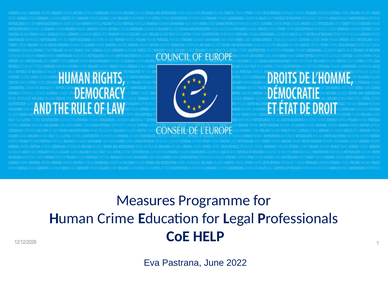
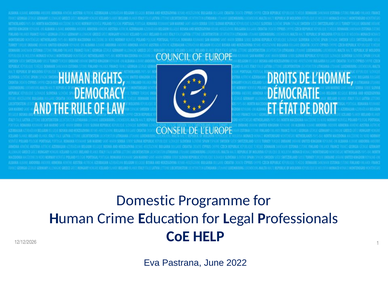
Measures: Measures -> Domestic
